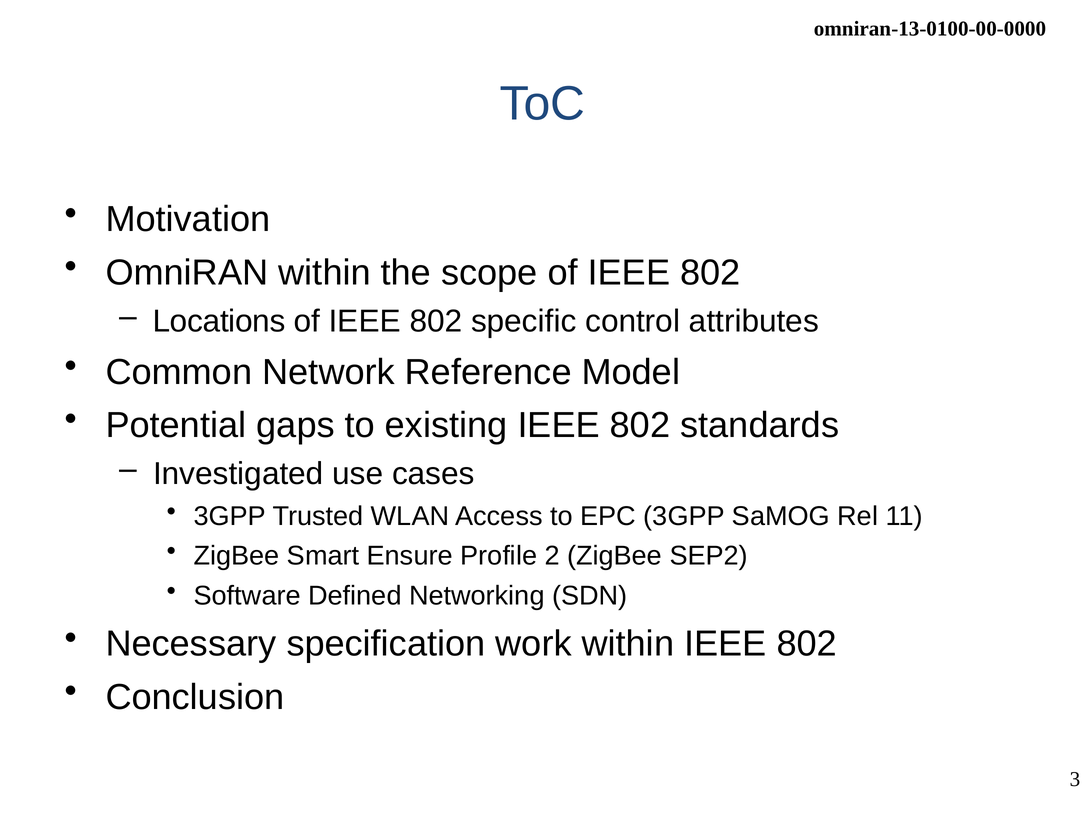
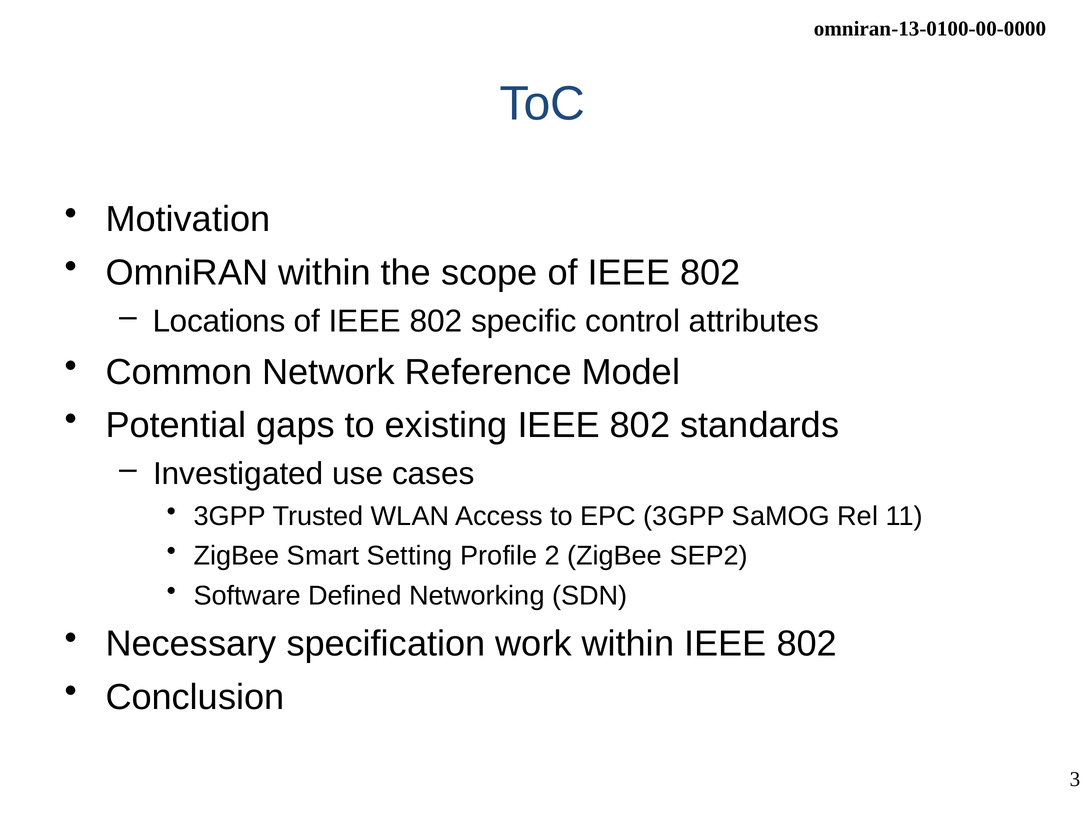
Ensure: Ensure -> Setting
